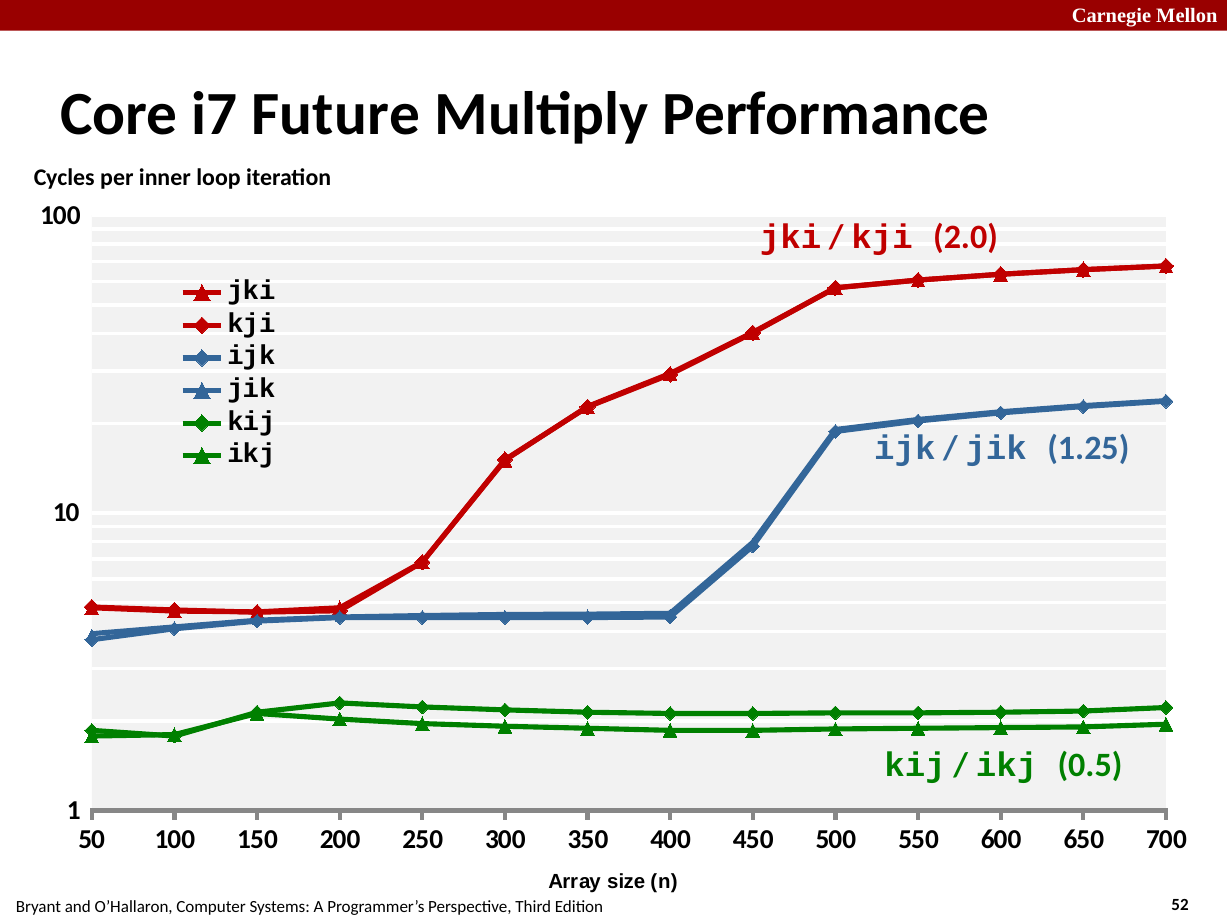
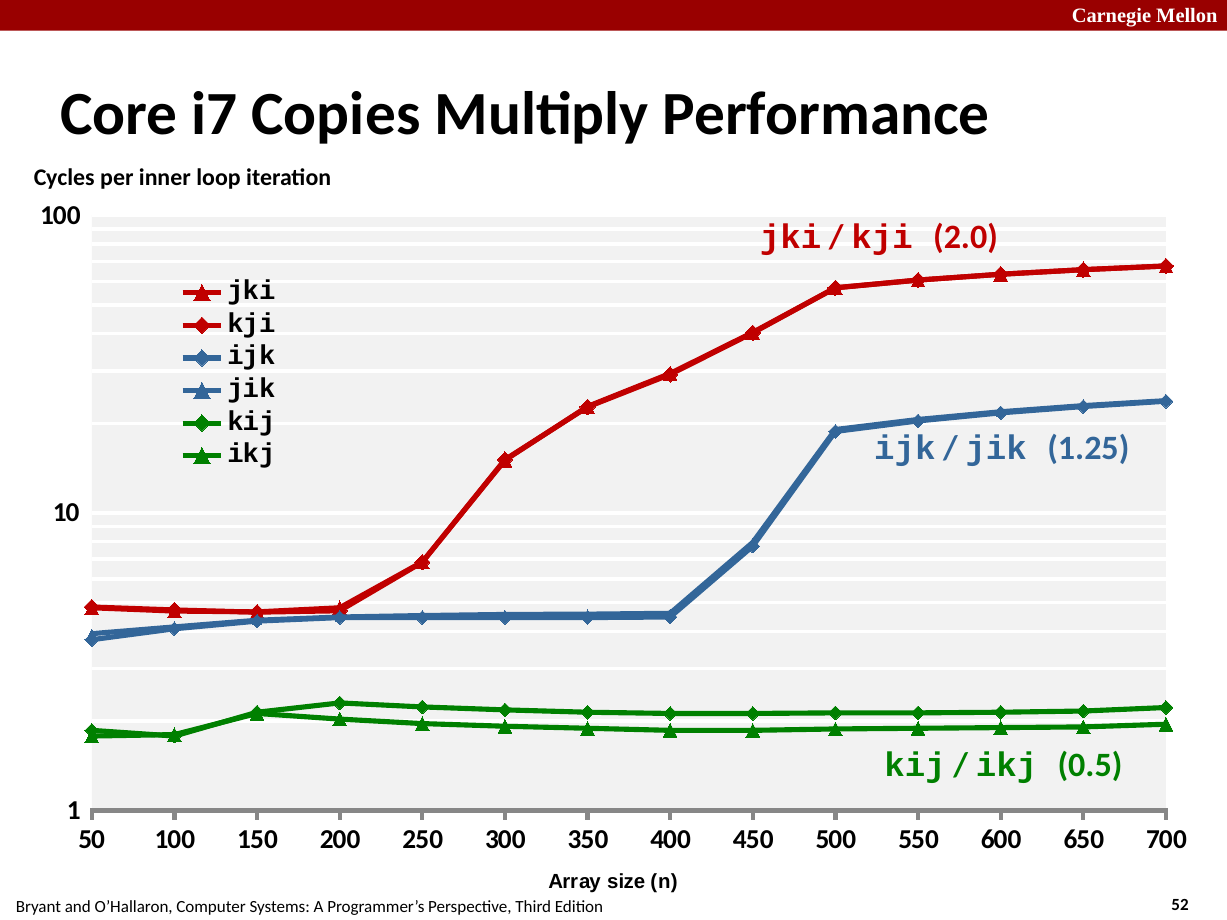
Future: Future -> Copies
